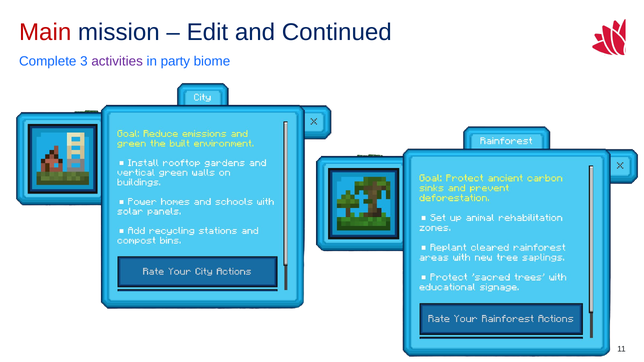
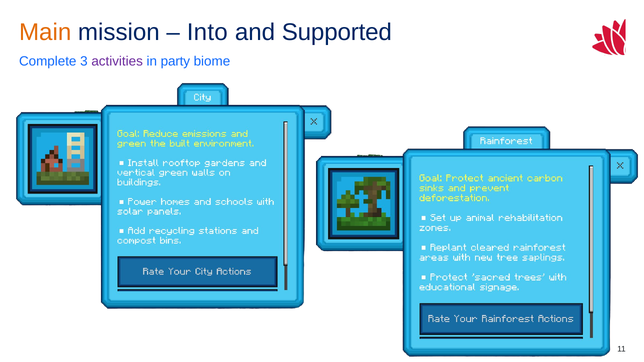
Main colour: red -> orange
Edit: Edit -> Into
Continued: Continued -> Supported
